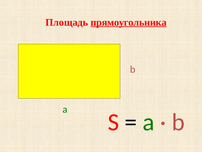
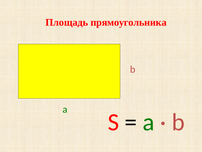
прямоугольника underline: present -> none
